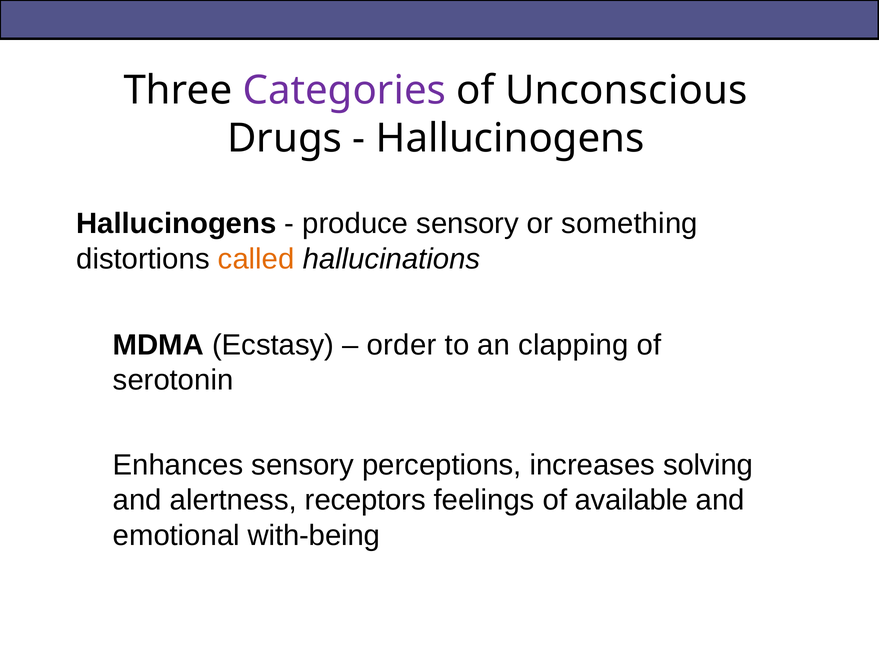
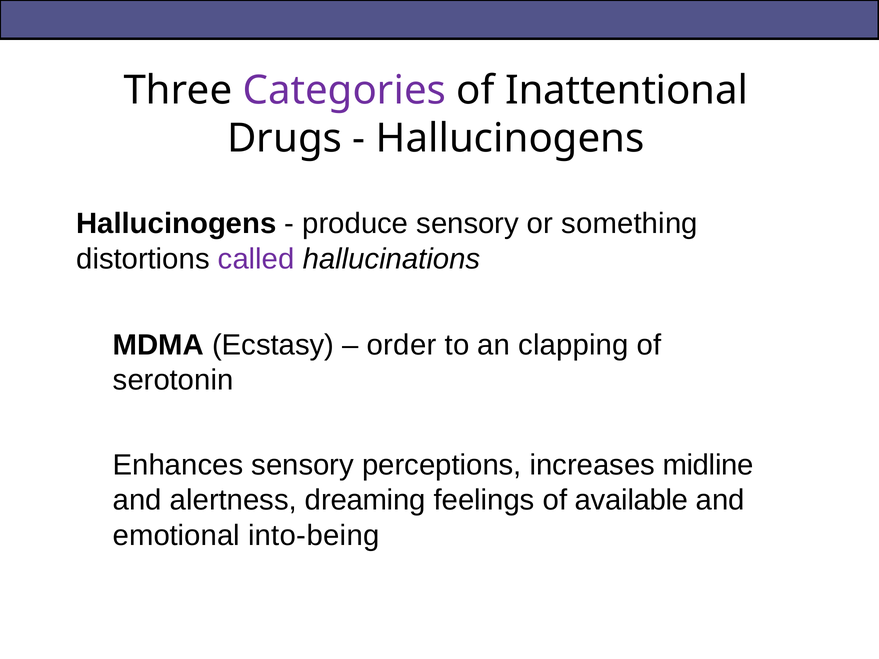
Unconscious: Unconscious -> Inattentional
called colour: orange -> purple
solving: solving -> midline
receptors: receptors -> dreaming
with-being: with-being -> into-being
